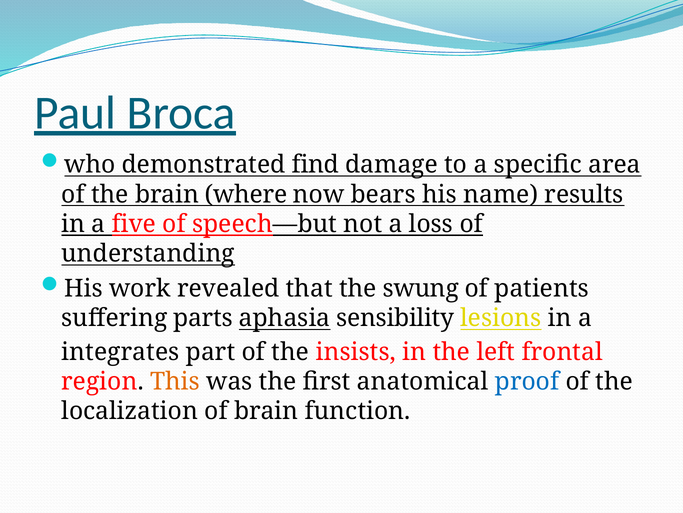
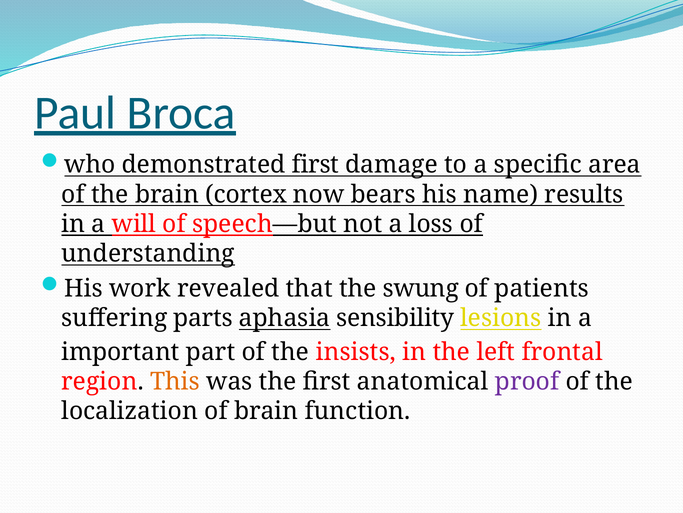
demonstrated find: find -> first
where: where -> cortex
five: five -> will
integrates: integrates -> important
proof colour: blue -> purple
